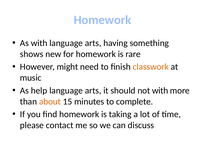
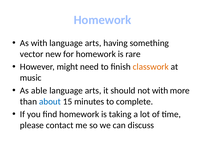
shows: shows -> vector
help: help -> able
about colour: orange -> blue
